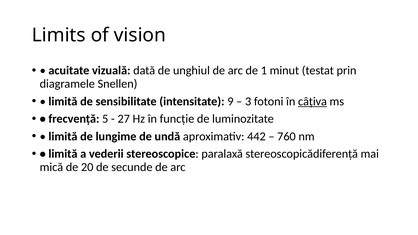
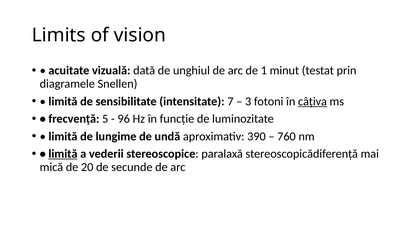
9: 9 -> 7
27: 27 -> 96
442: 442 -> 390
limită at (63, 154) underline: none -> present
